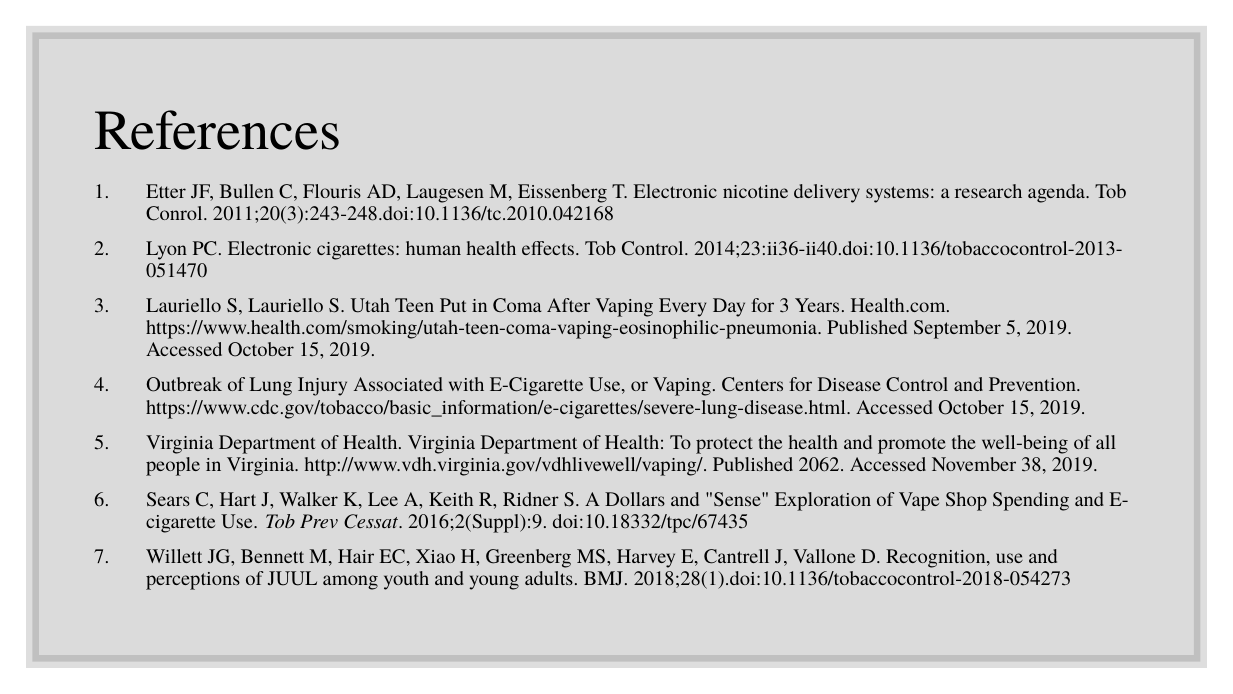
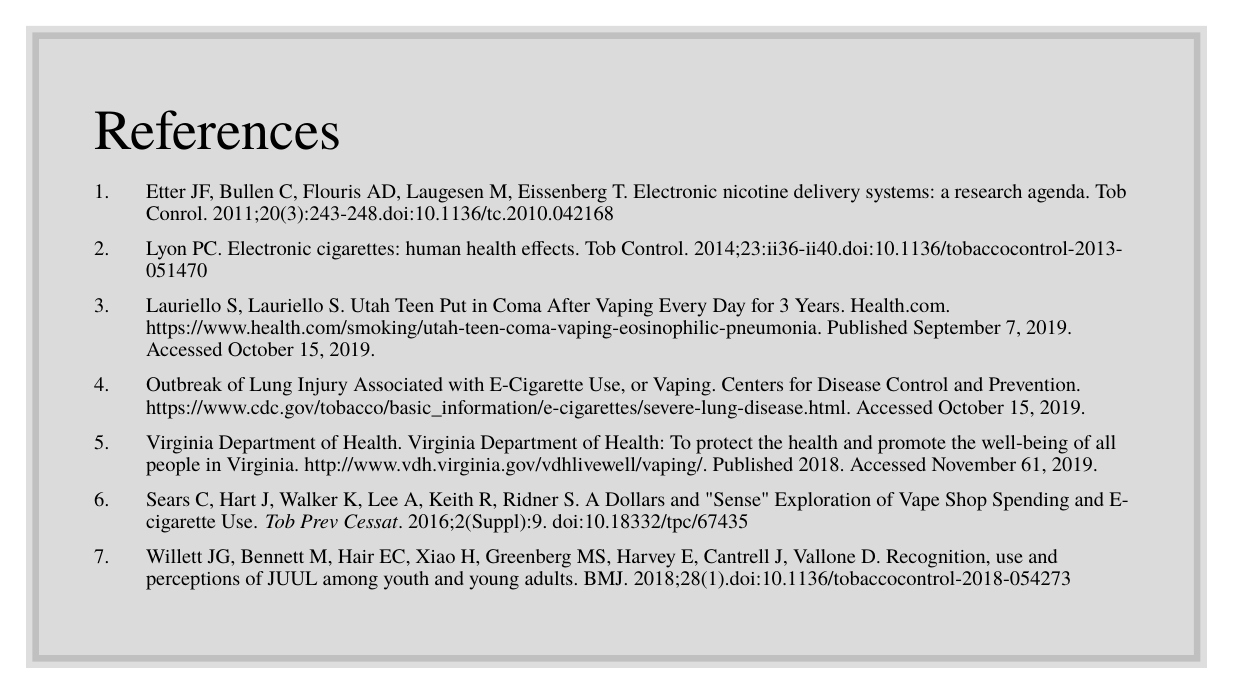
September 5: 5 -> 7
2062: 2062 -> 2018
38: 38 -> 61
